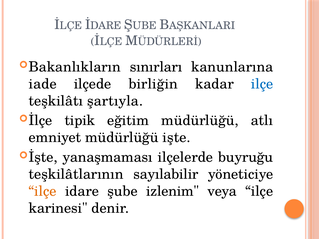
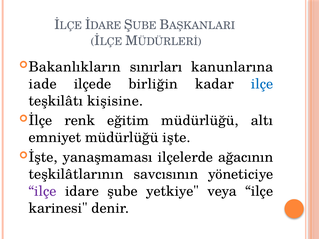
şartıyla: şartıyla -> kişisine
tipik: tipik -> renk
atlı: atlı -> altı
buyruğu: buyruğu -> ağacının
sayılabilir: sayılabilir -> savcısının
ilçe at (43, 191) colour: orange -> purple
izlenim: izlenim -> yetkiye
